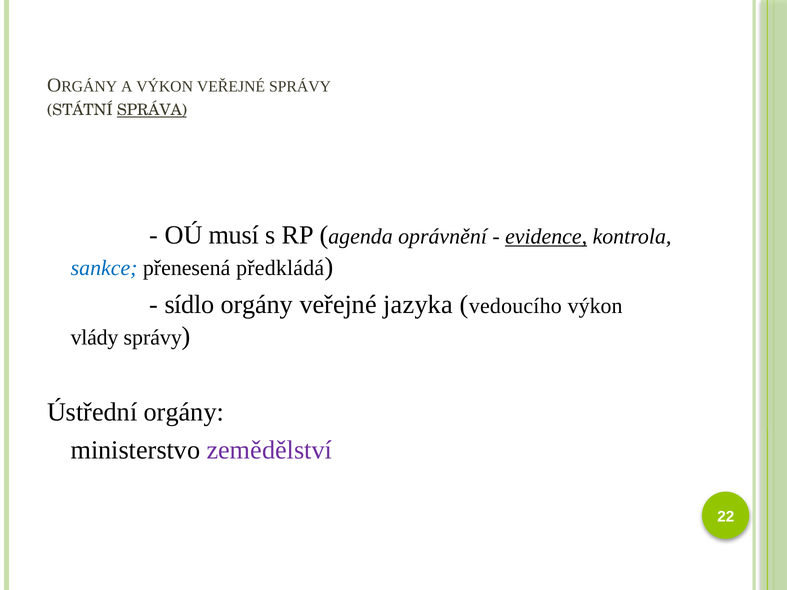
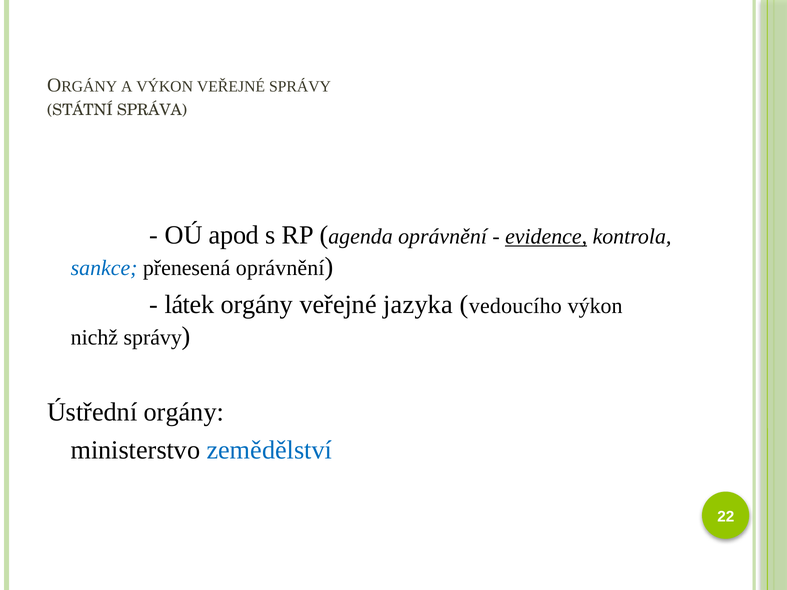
SPRÁVA underline: present -> none
musí: musí -> apod
přenesená předkládá: předkládá -> oprávnění
sídlo: sídlo -> látek
vlády: vlády -> nichž
zemědělství colour: purple -> blue
